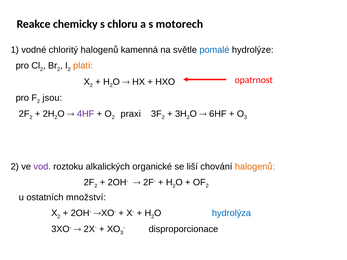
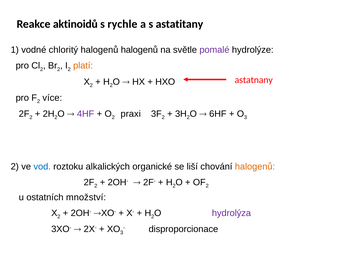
chemicky: chemicky -> aktinoidů
chloru: chloru -> rychle
motorech: motorech -> astatitany
halogenů kamenná: kamenná -> halogenů
pomalé colour: blue -> purple
opatrnost: opatrnost -> astatnany
jsou: jsou -> více
vod colour: purple -> blue
hydrolýza colour: blue -> purple
